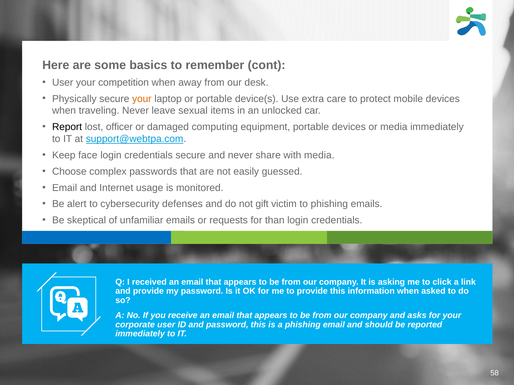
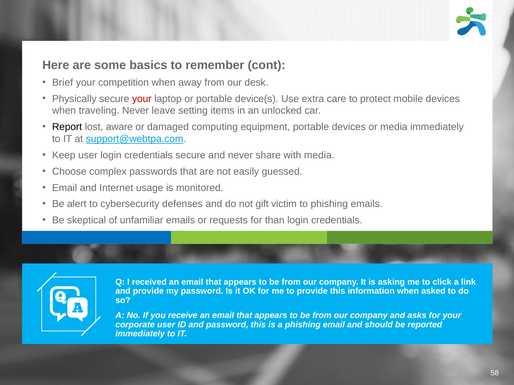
User at (63, 83): User -> Brief
your at (142, 99) colour: orange -> red
sexual: sexual -> setting
officer: officer -> aware
Keep face: face -> user
